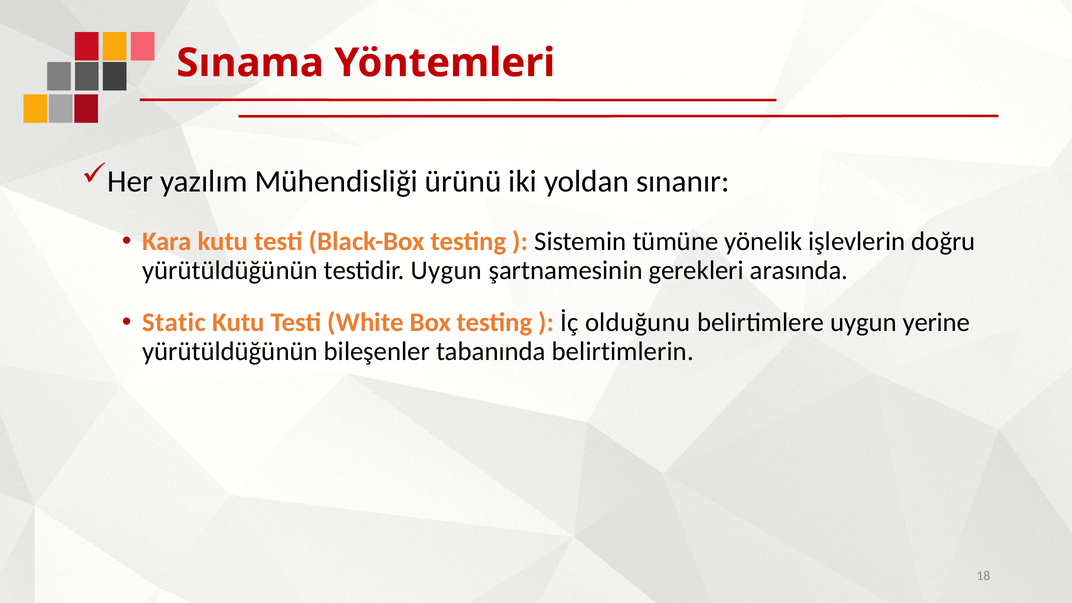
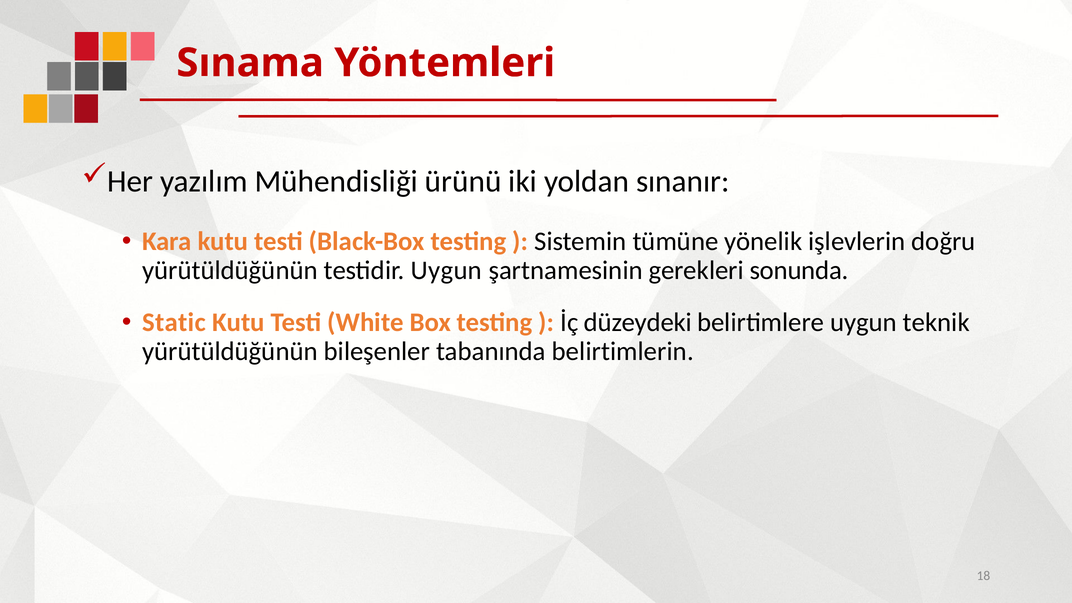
arasında: arasında -> sonunda
olduğunu: olduğunu -> düzeydeki
yerine: yerine -> teknik
